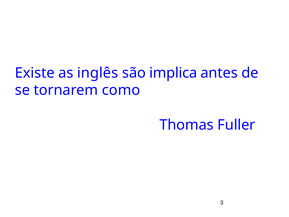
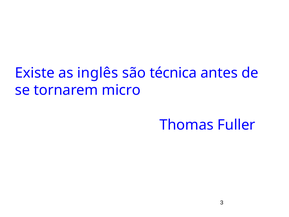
implica: implica -> técnica
como: como -> micro
